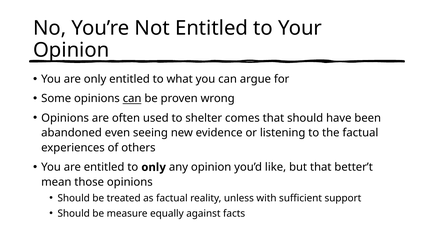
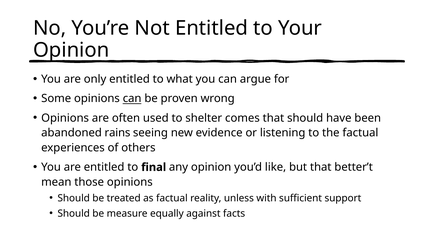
even: even -> rains
to only: only -> final
